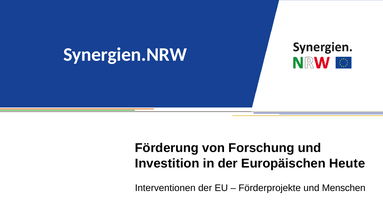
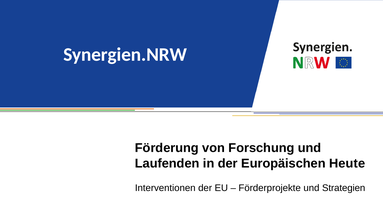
Investition: Investition -> Laufenden
Menschen: Menschen -> Strategien
